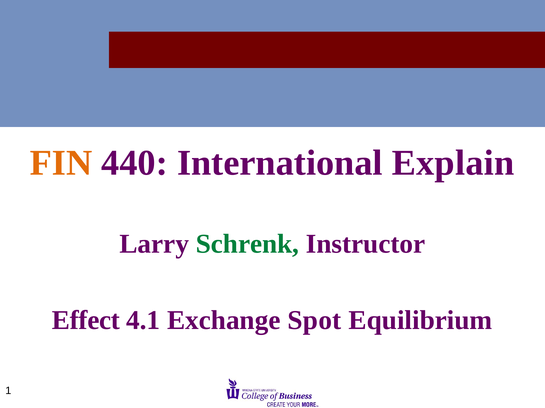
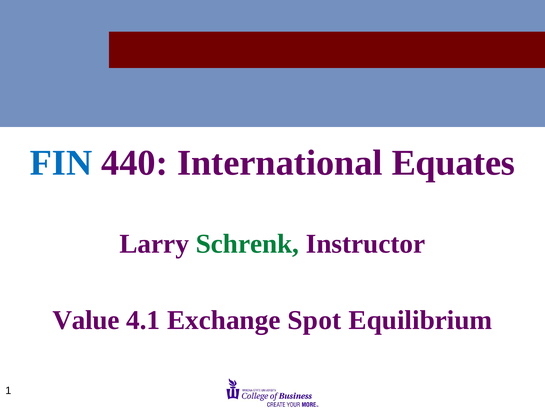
FIN colour: orange -> blue
Explain: Explain -> Equates
Effect: Effect -> Value
